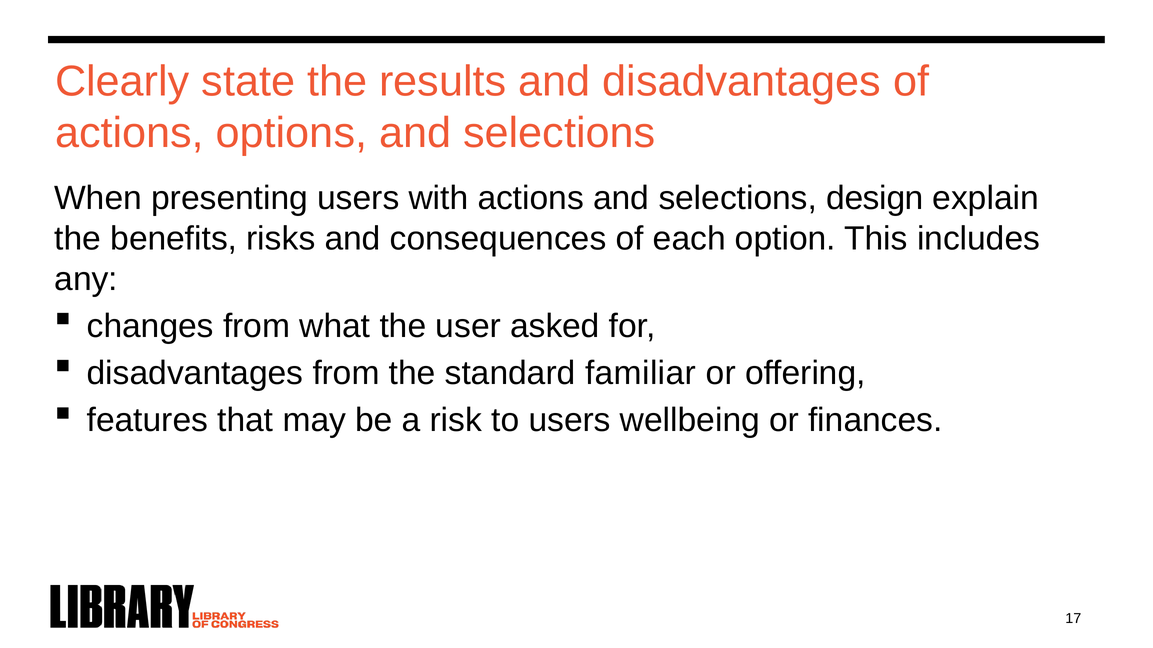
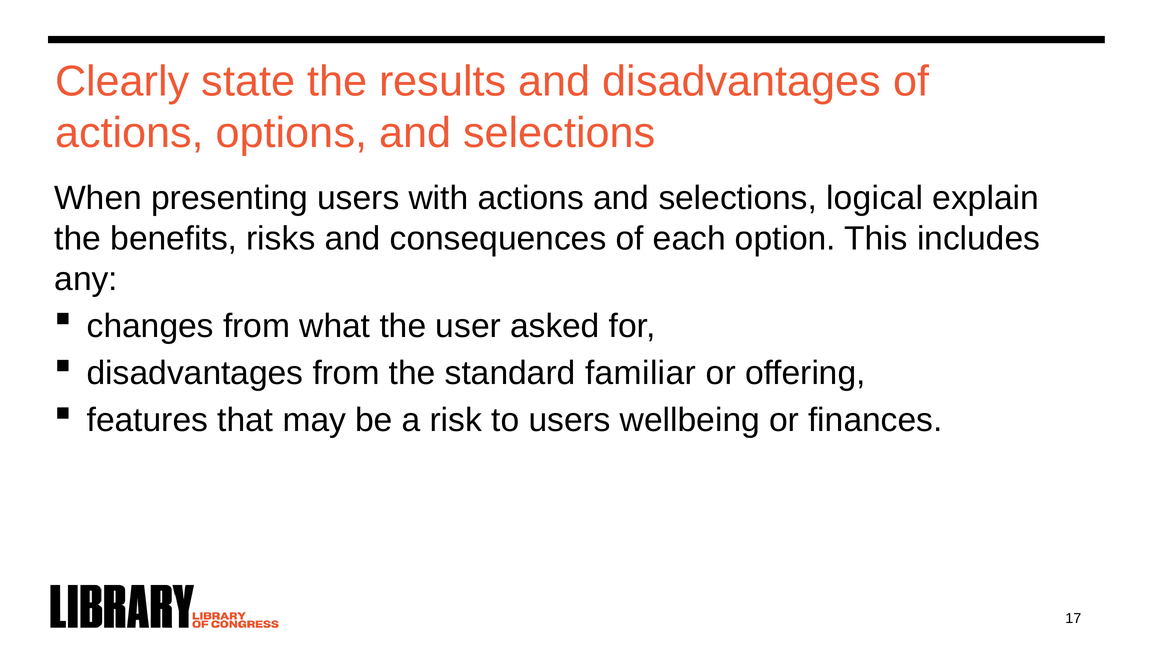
design: design -> logical
